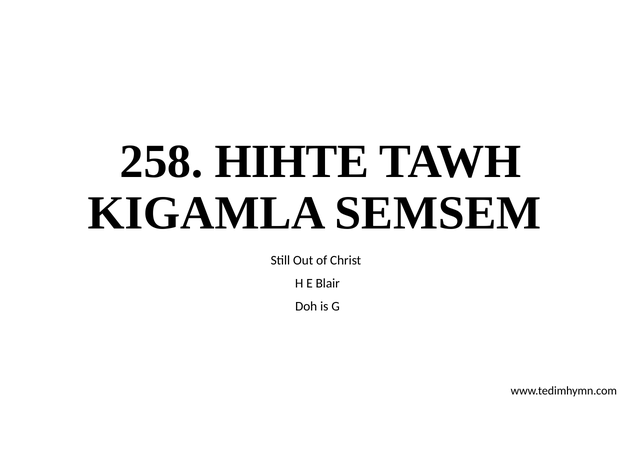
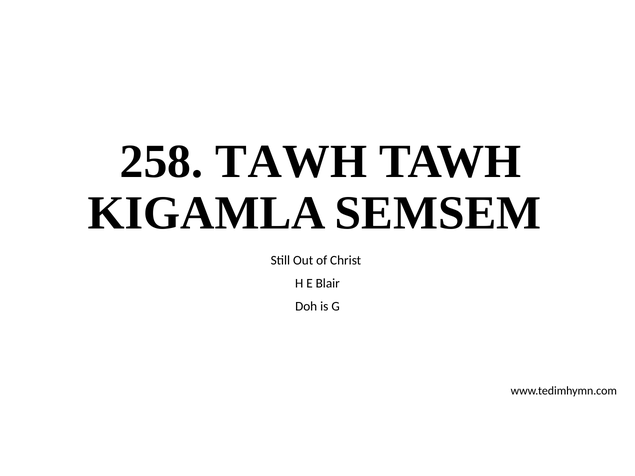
258 HIHTE: HIHTE -> TAWH
